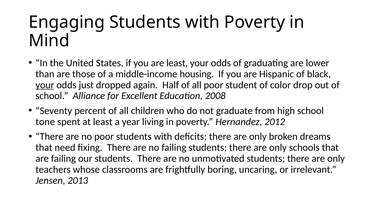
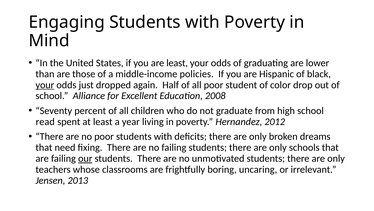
housing: housing -> policies
tone: tone -> read
our underline: none -> present
